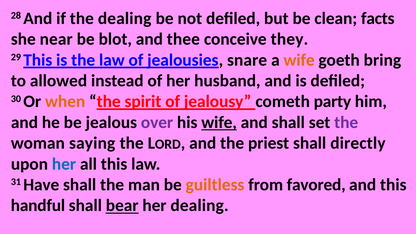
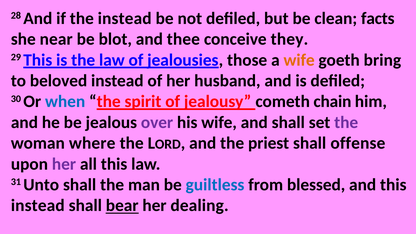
the dealing: dealing -> instead
snare: snare -> those
allowed: allowed -> beloved
when colour: orange -> blue
party: party -> chain
wife at (219, 122) underline: present -> none
saying: saying -> where
directly: directly -> offense
her at (64, 164) colour: blue -> purple
Have: Have -> Unto
guiltless colour: orange -> blue
favored: favored -> blessed
handful at (38, 206): handful -> instead
